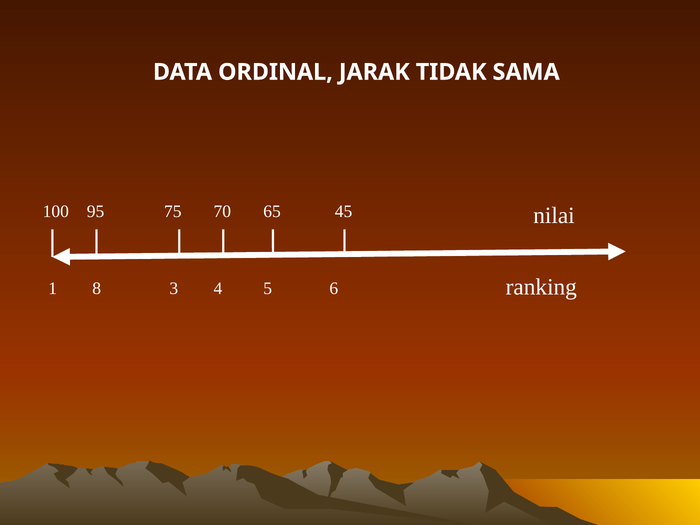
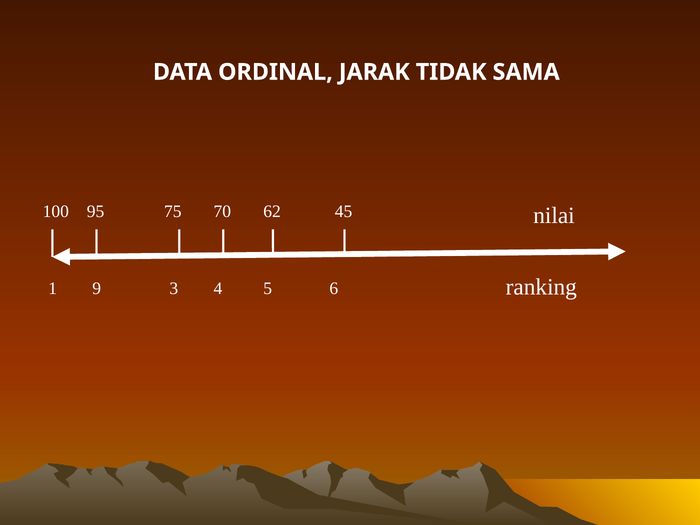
65: 65 -> 62
8: 8 -> 9
